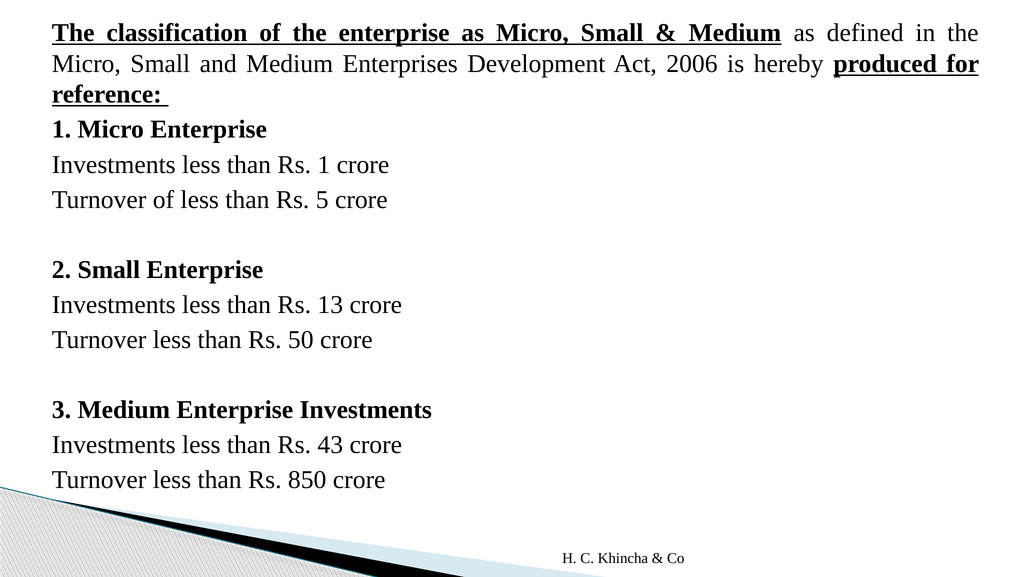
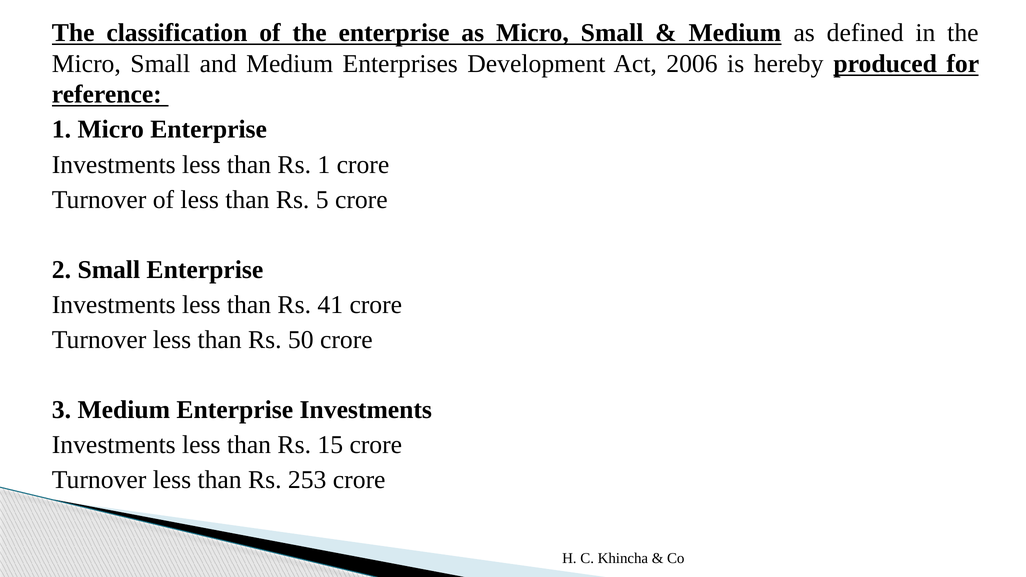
13: 13 -> 41
43: 43 -> 15
850: 850 -> 253
